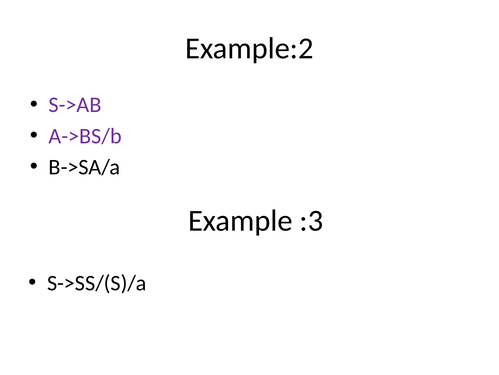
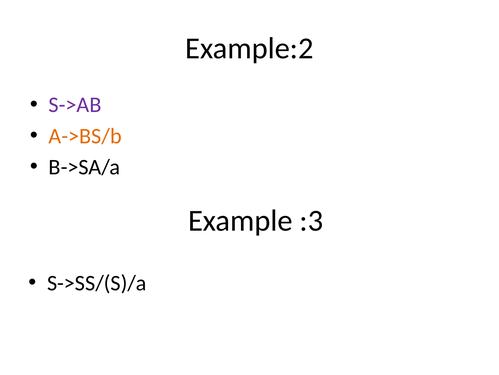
A->BS/b colour: purple -> orange
